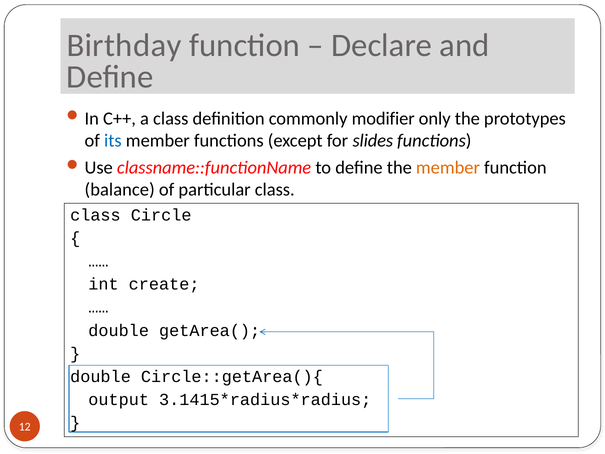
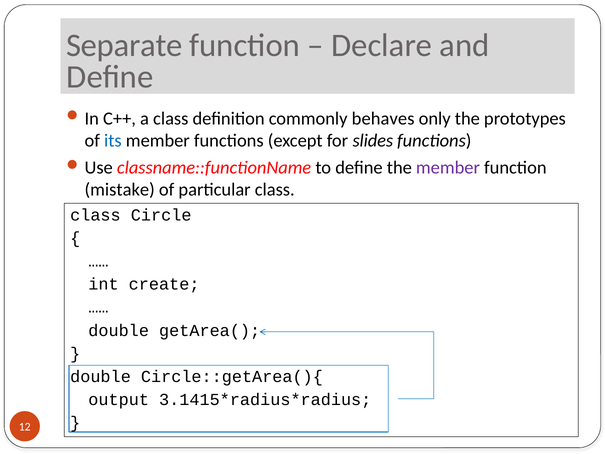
Birthday: Birthday -> Separate
modifier: modifier -> behaves
member at (448, 168) colour: orange -> purple
balance: balance -> mistake
